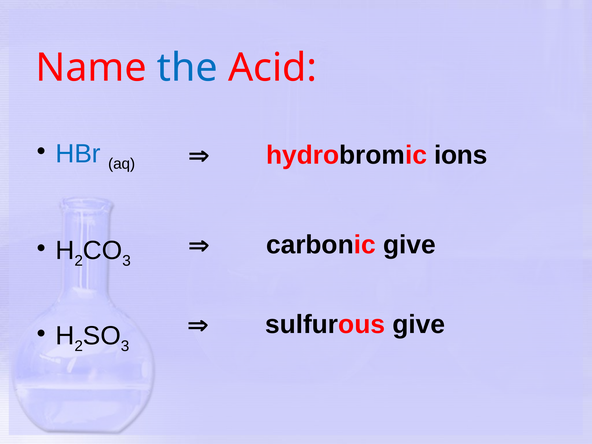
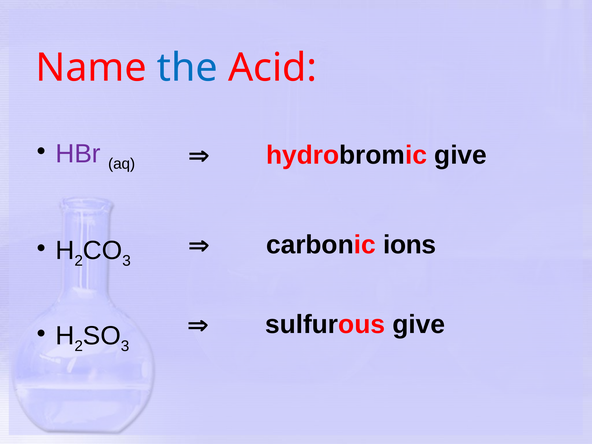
HBr colour: blue -> purple
hydrobromic ions: ions -> give
carbonic give: give -> ions
